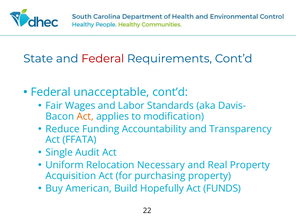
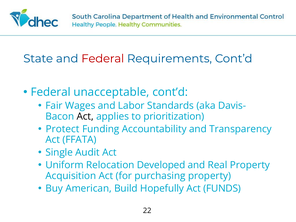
Act at (85, 116) colour: orange -> black
modification: modification -> prioritization
Reduce: Reduce -> Protect
Necessary: Necessary -> Developed
